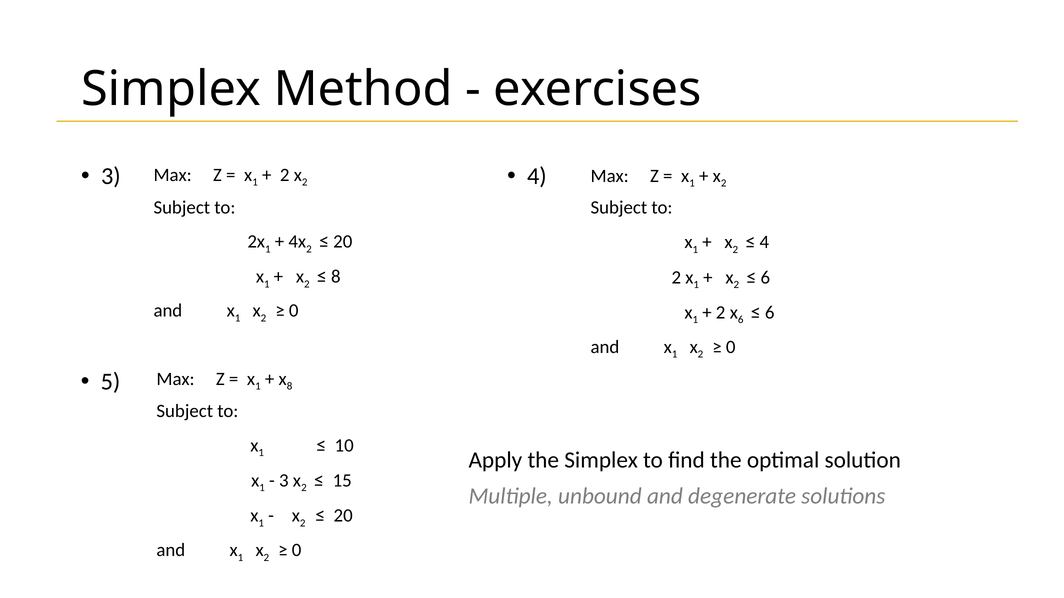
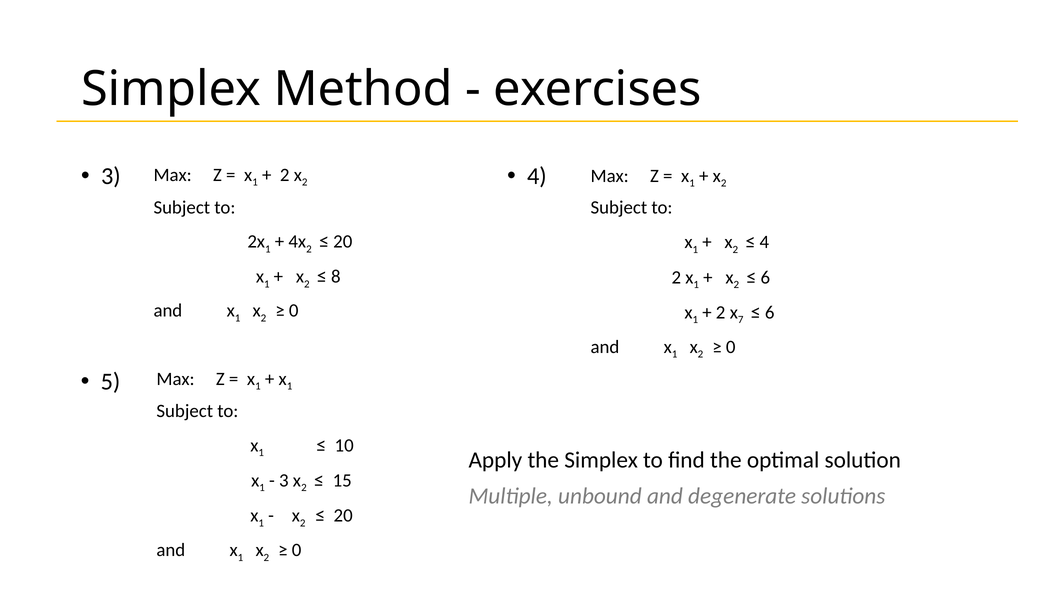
6 at (741, 320): 6 -> 7
8 at (290, 386): 8 -> 1
